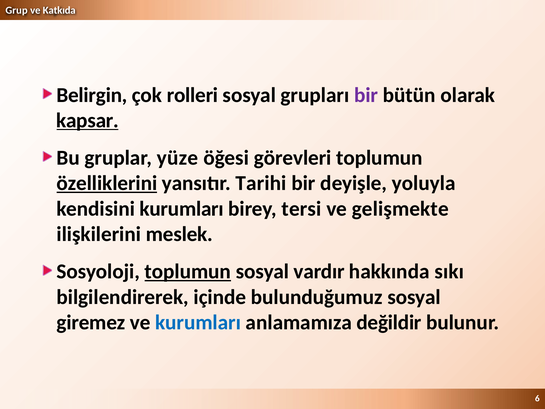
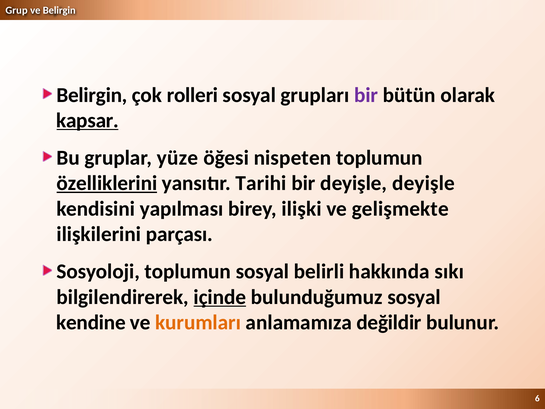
ve Katkıda: Katkıda -> Belirgin
görevleri: görevleri -> nispeten
deyişle yoluyla: yoluyla -> deyişle
kendisini kurumları: kurumları -> yapılması
tersi: tersi -> ilişki
meslek: meslek -> parçası
toplumun at (188, 271) underline: present -> none
vardır: vardır -> belirli
içinde underline: none -> present
giremez: giremez -> kendine
kurumları at (198, 322) colour: blue -> orange
